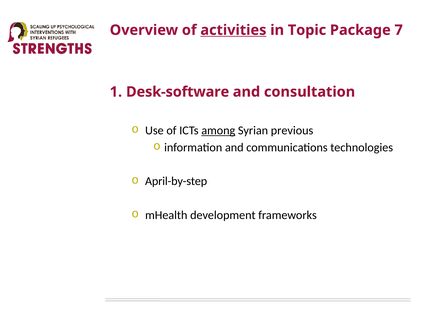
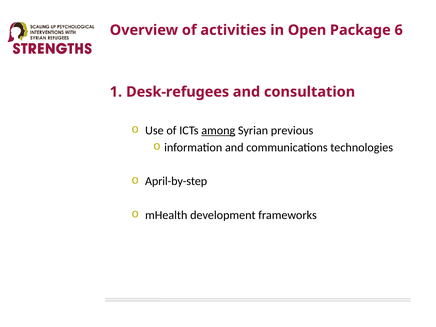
activities underline: present -> none
Topic: Topic -> Open
7: 7 -> 6
Desk-software: Desk-software -> Desk-refugees
